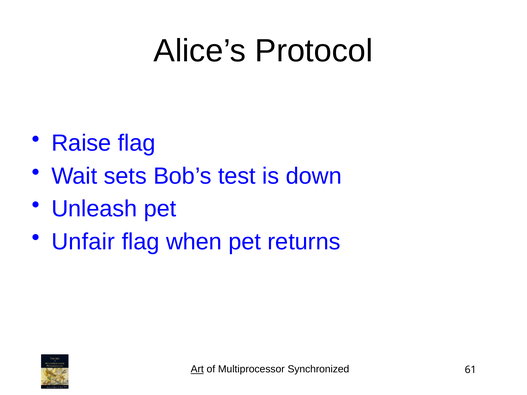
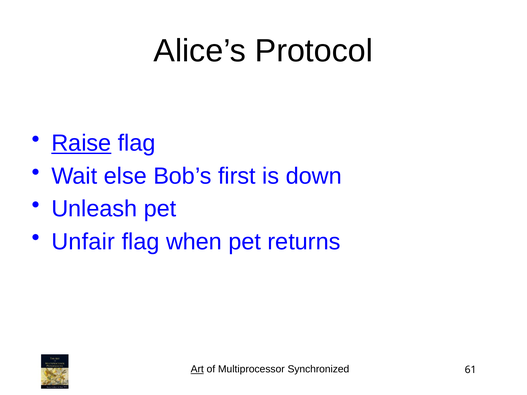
Raise underline: none -> present
sets: sets -> else
test: test -> first
